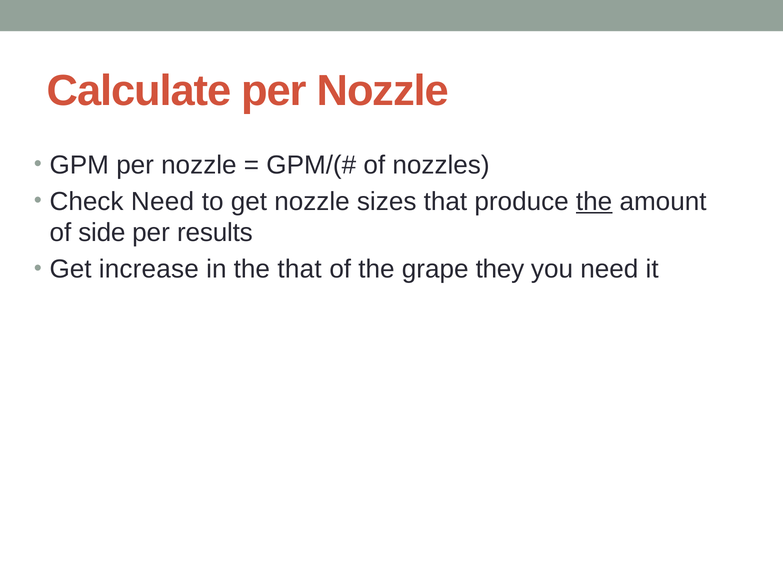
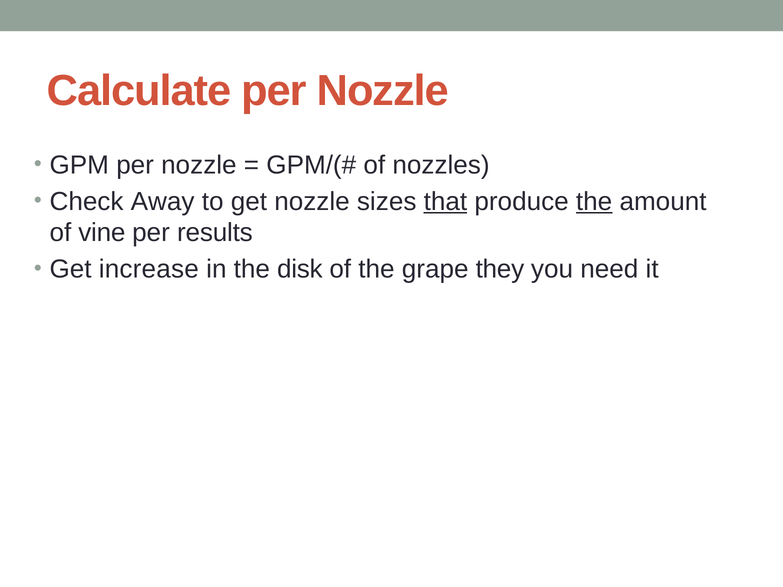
Check Need: Need -> Away
that at (445, 201) underline: none -> present
side: side -> vine
the that: that -> disk
